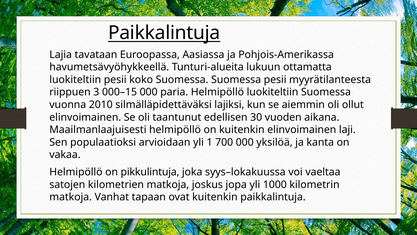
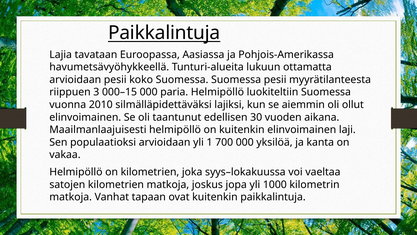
luokiteltiin at (75, 80): luokiteltiin -> arvioidaan
on pikkulintuja: pikkulintuja -> kilometrien
